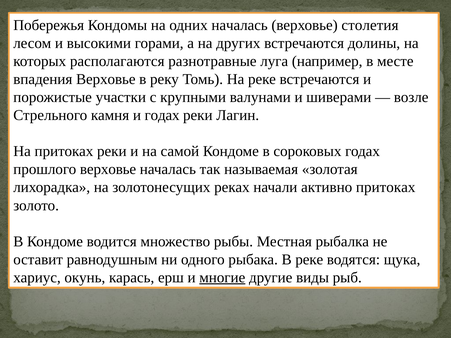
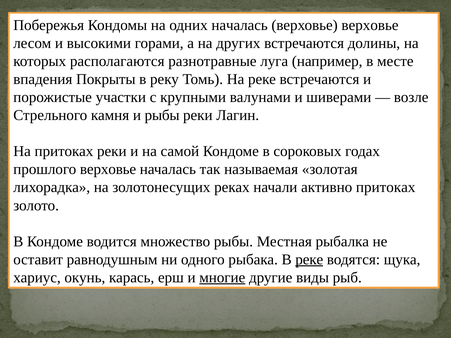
верховье столетия: столетия -> верховье
впадения Верховье: Верховье -> Покрыты
и годах: годах -> рыбы
реке at (309, 260) underline: none -> present
